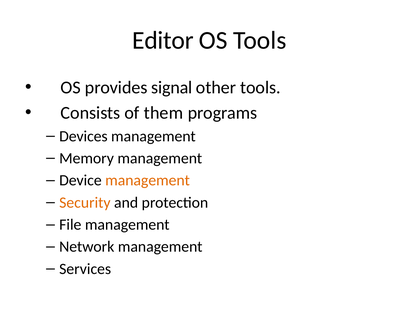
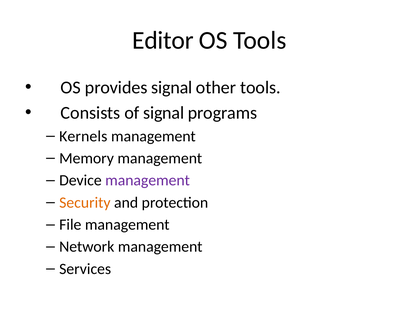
of them: them -> signal
Devices: Devices -> Kernels
management at (148, 181) colour: orange -> purple
